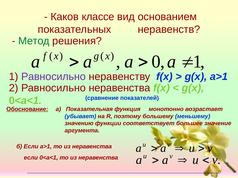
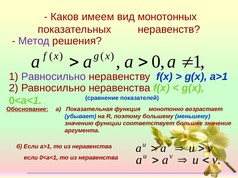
классе: классе -> имеем
основанием: основанием -> монотонных
Метод colour: green -> purple
